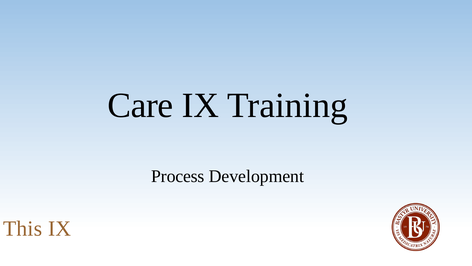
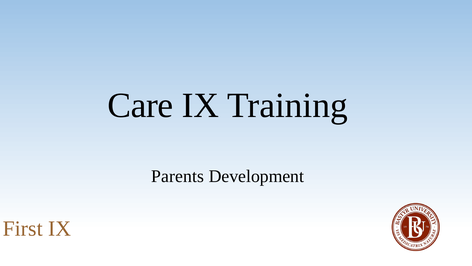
Process: Process -> Parents
This: This -> First
